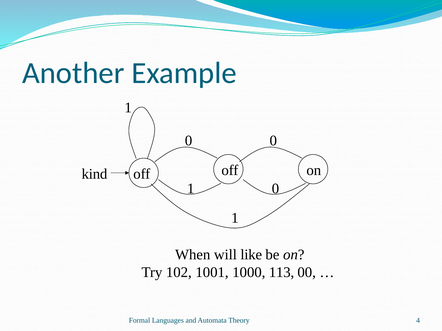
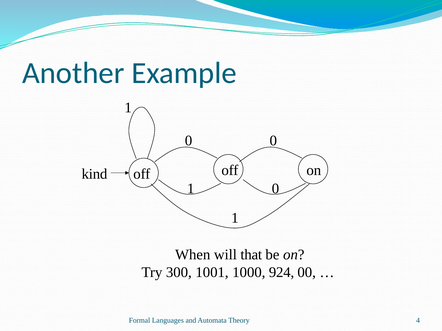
like: like -> that
102: 102 -> 300
113: 113 -> 924
